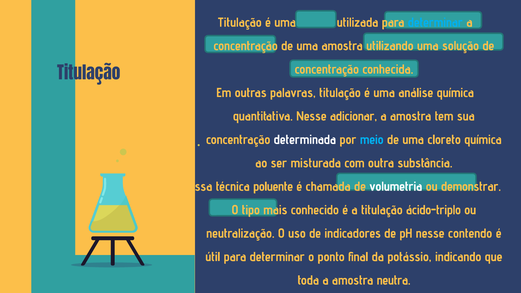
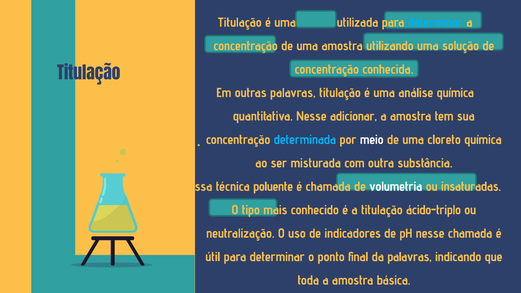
determinada colour: white -> light blue
meio colour: light blue -> white
demonstrar: demonstrar -> insaturadas
nesse contendo: contendo -> chamada
da potássio: potássio -> palavras
neutra: neutra -> básica
